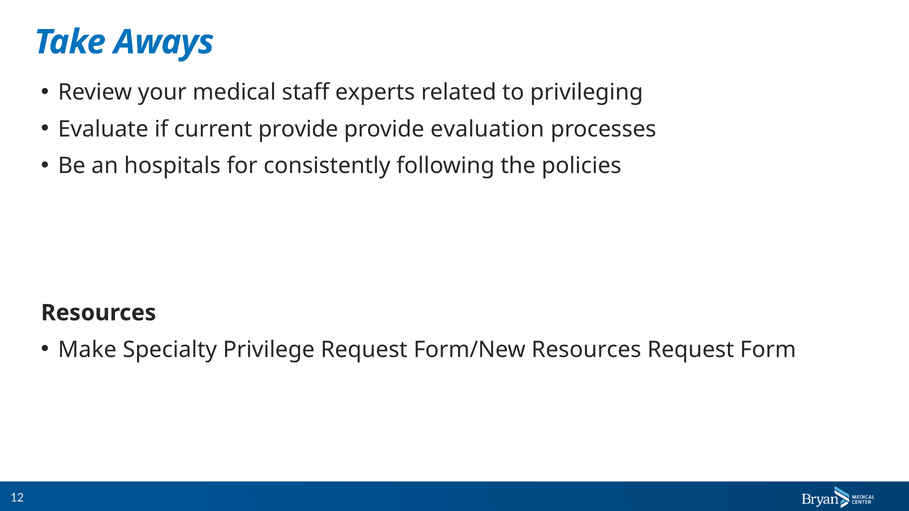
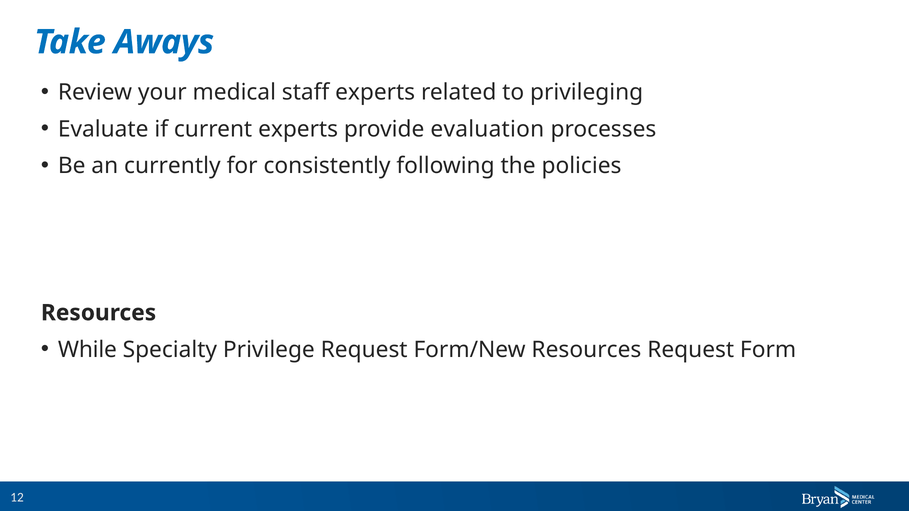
current provide: provide -> experts
hospitals: hospitals -> currently
Make: Make -> While
